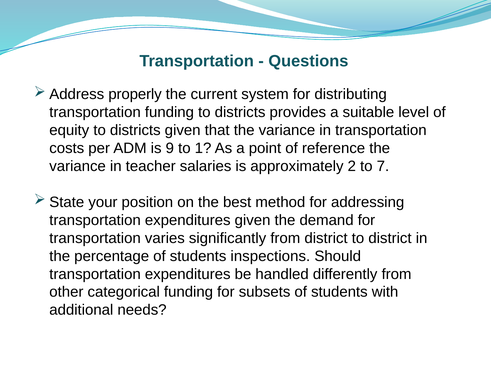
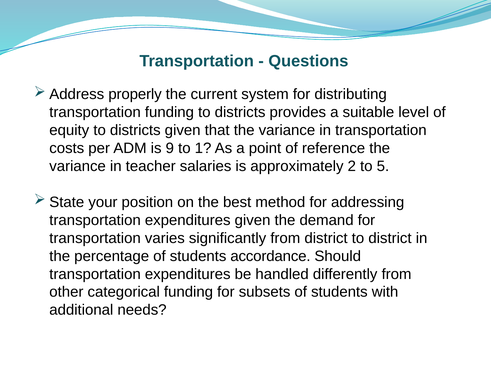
7: 7 -> 5
inspections: inspections -> accordance
